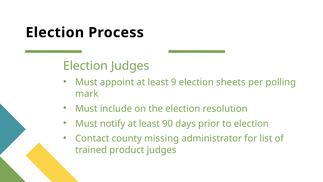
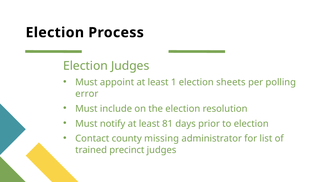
9: 9 -> 1
mark: mark -> error
90: 90 -> 81
product: product -> precinct
